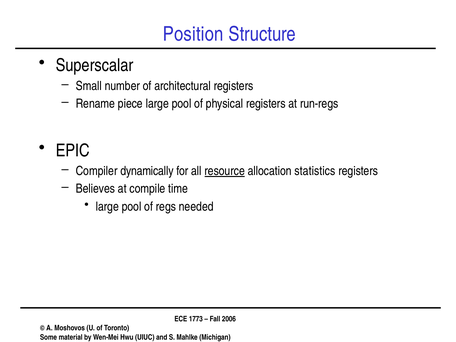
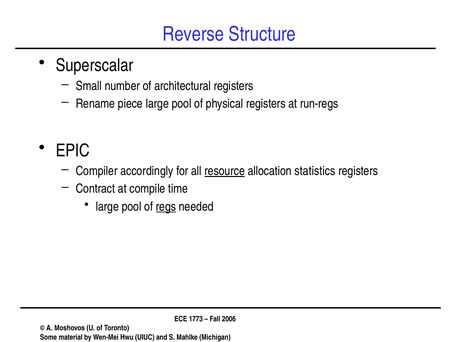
Position: Position -> Reverse
dynamically: dynamically -> accordingly
Believes: Believes -> Contract
regs underline: none -> present
